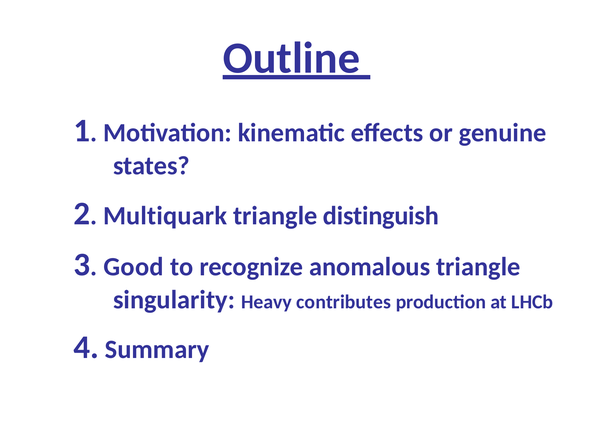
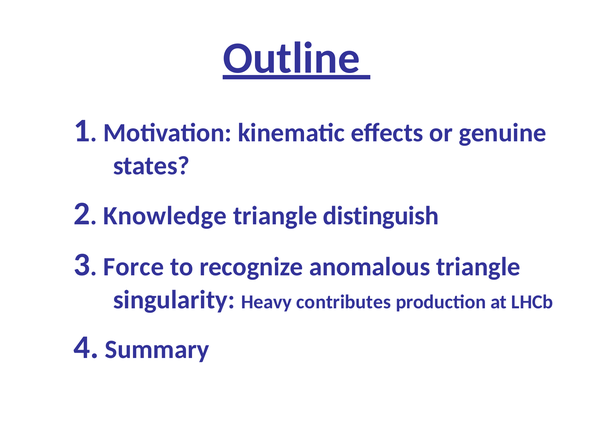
Multiquark: Multiquark -> Knowledge
Good: Good -> Force
